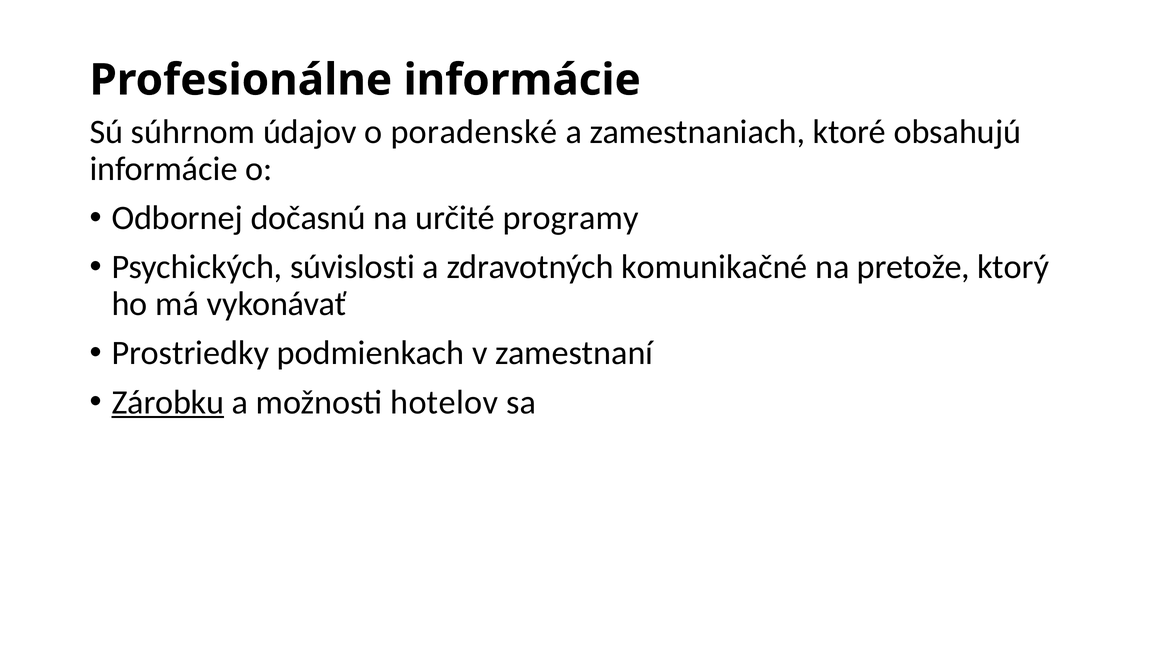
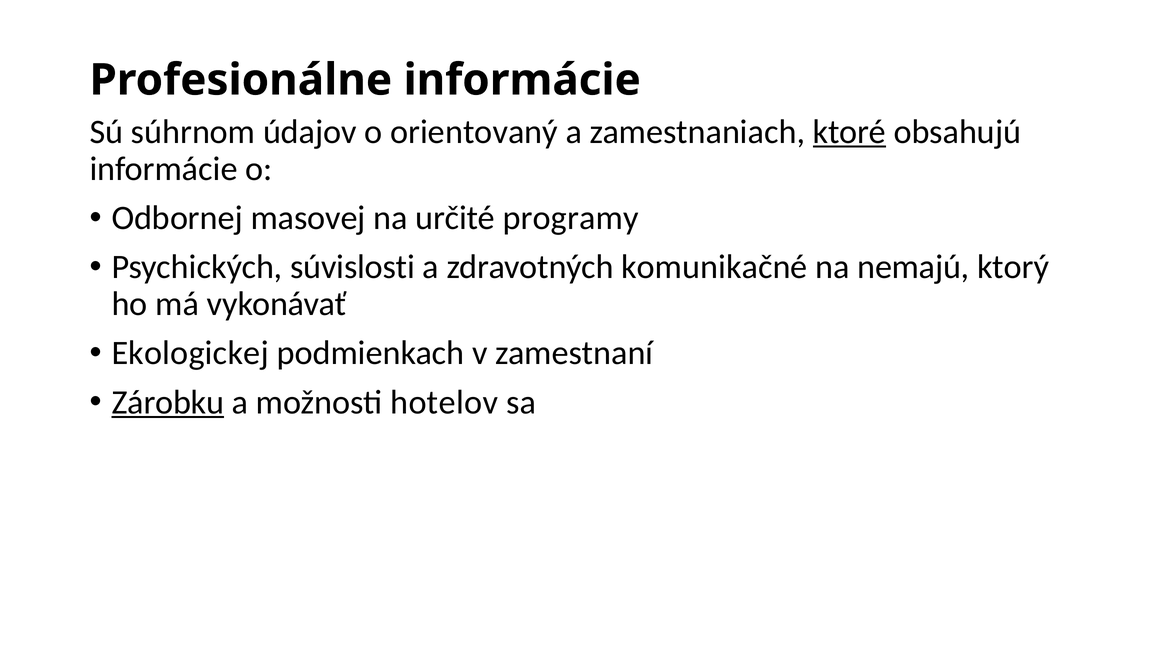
poradenské: poradenské -> orientovaný
ktoré underline: none -> present
dočasnú: dočasnú -> masovej
pretože: pretože -> nemajú
Prostriedky: Prostriedky -> Ekologickej
